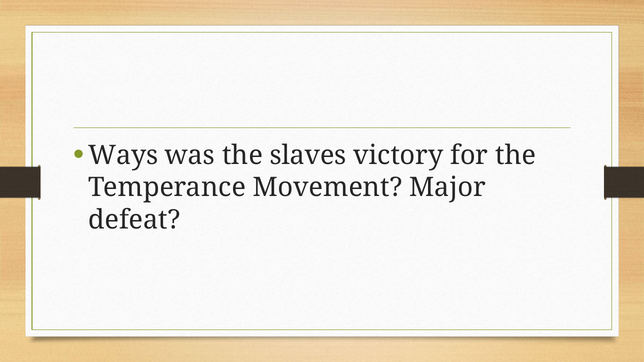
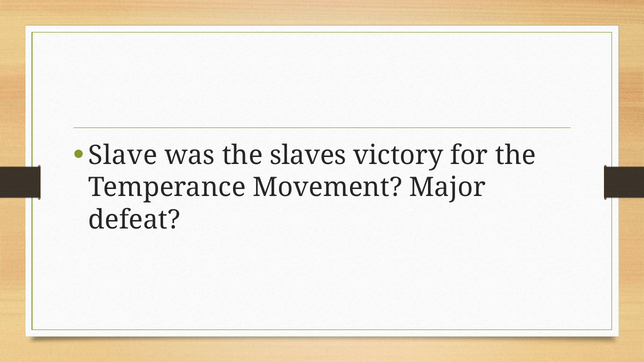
Ways: Ways -> Slave
